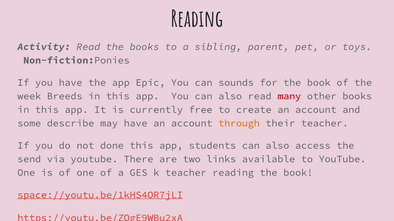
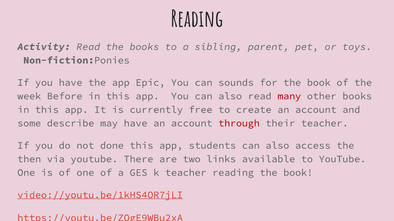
Breeds: Breeds -> Before
through colour: orange -> red
send: send -> then
space://youtu.be/1kHS4OR7jLI: space://youtu.be/1kHS4OR7jLI -> video://youtu.be/1kHS4OR7jLI
